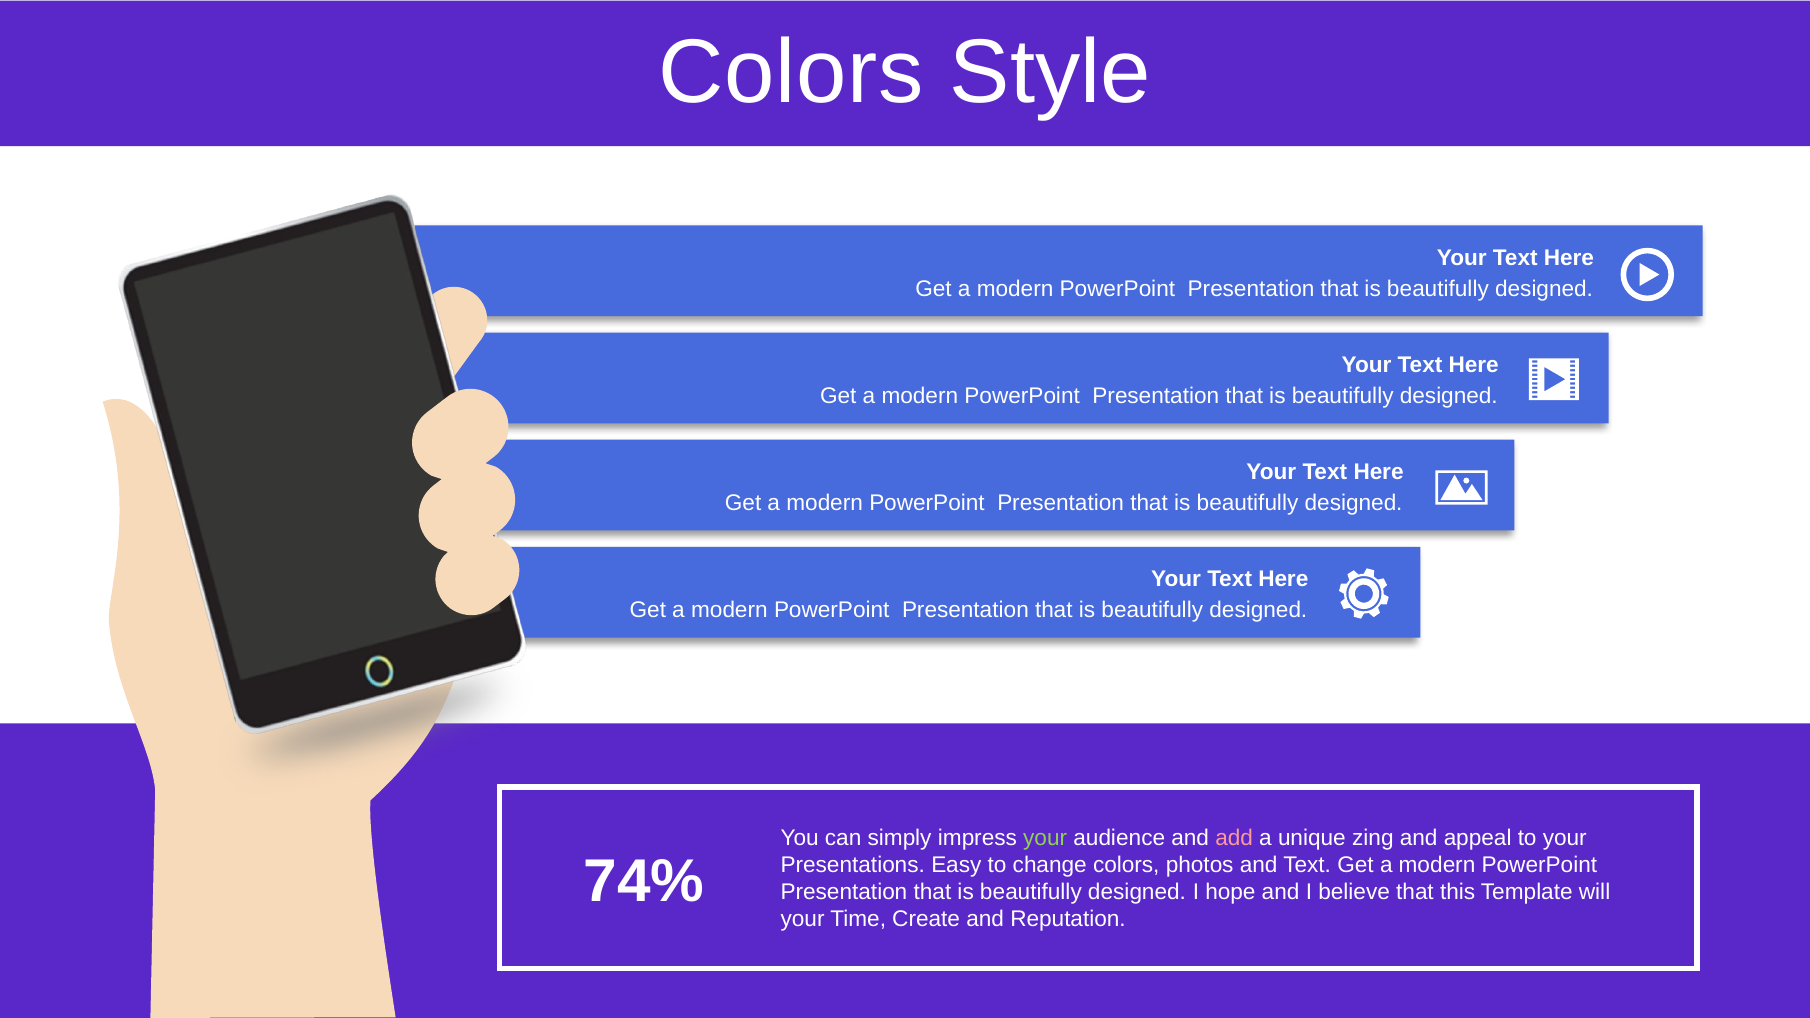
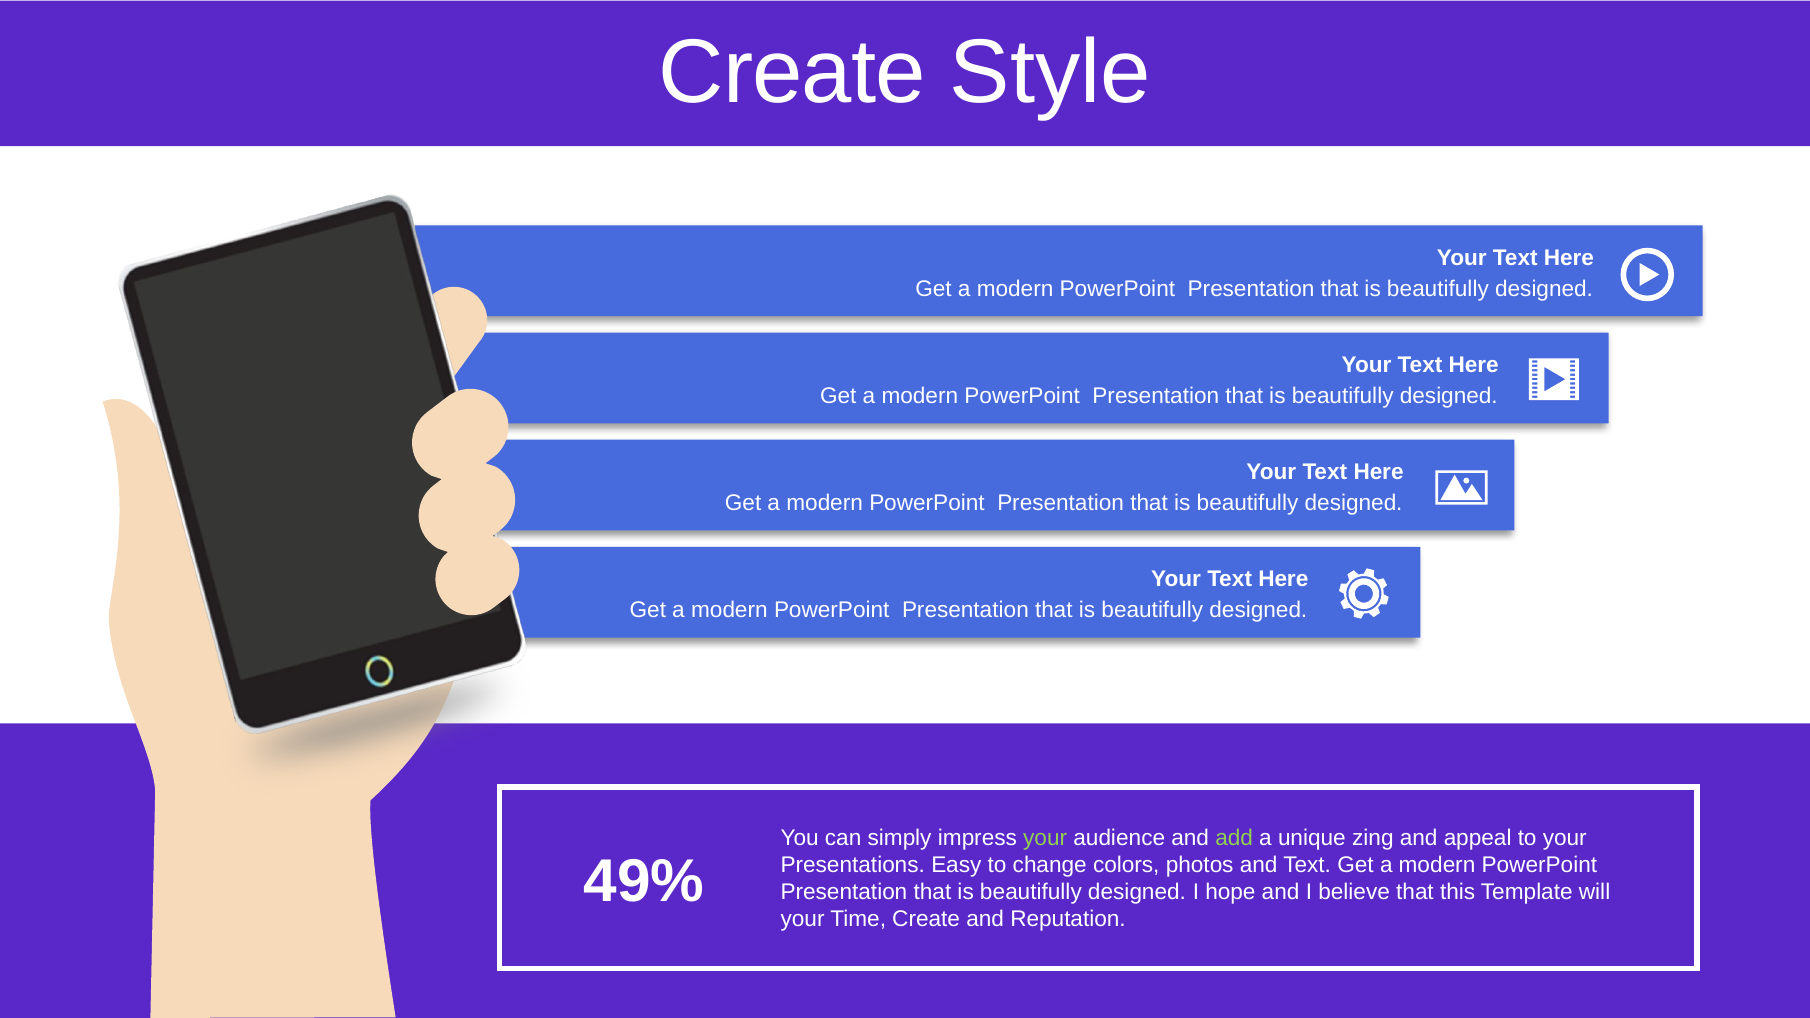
Colors at (791, 72): Colors -> Create
add colour: pink -> light green
74%: 74% -> 49%
